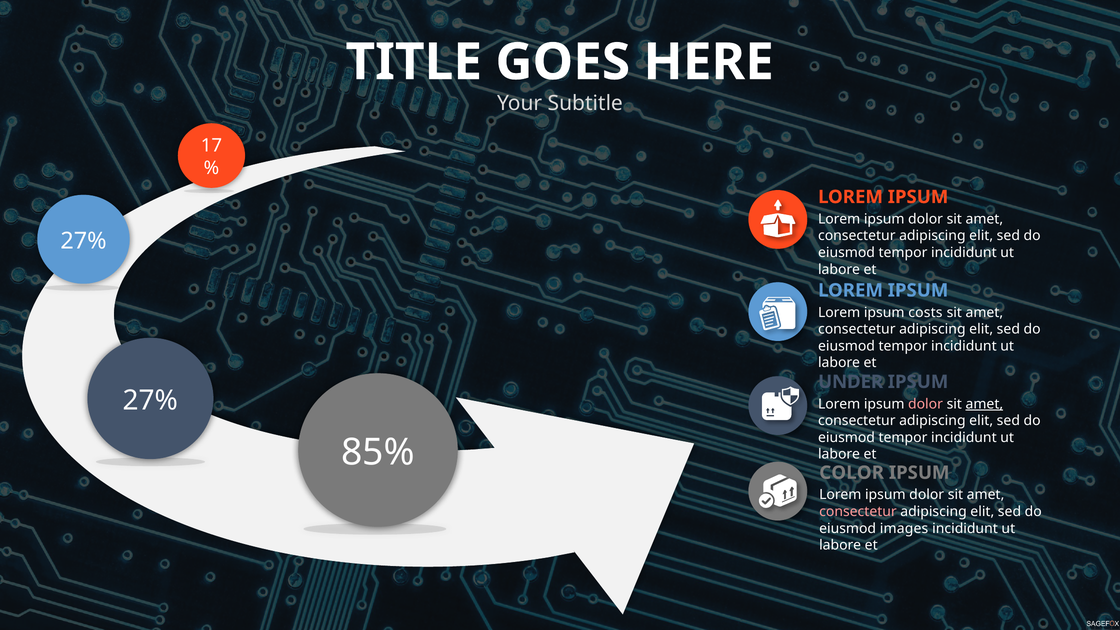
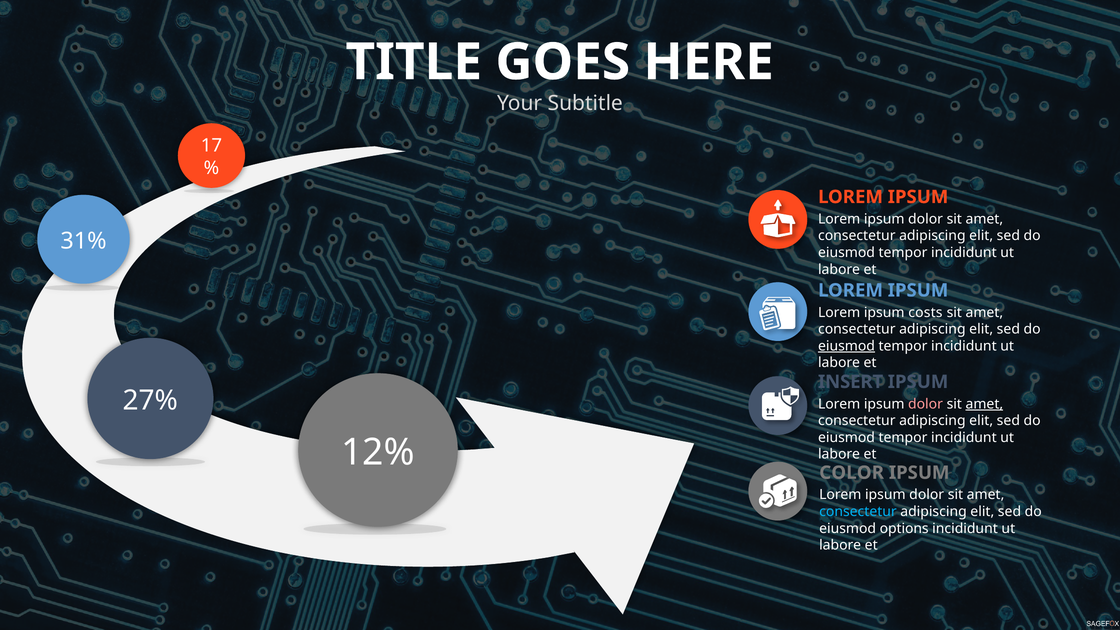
27% at (83, 241): 27% -> 31%
eiusmod at (846, 346) underline: none -> present
UNDER: UNDER -> INSERT
85%: 85% -> 12%
consectetur at (858, 512) colour: pink -> light blue
images: images -> options
